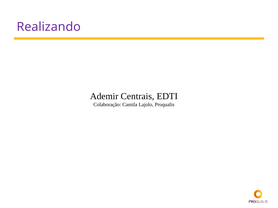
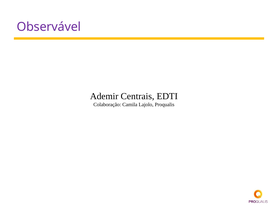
Realizando: Realizando -> Observável
